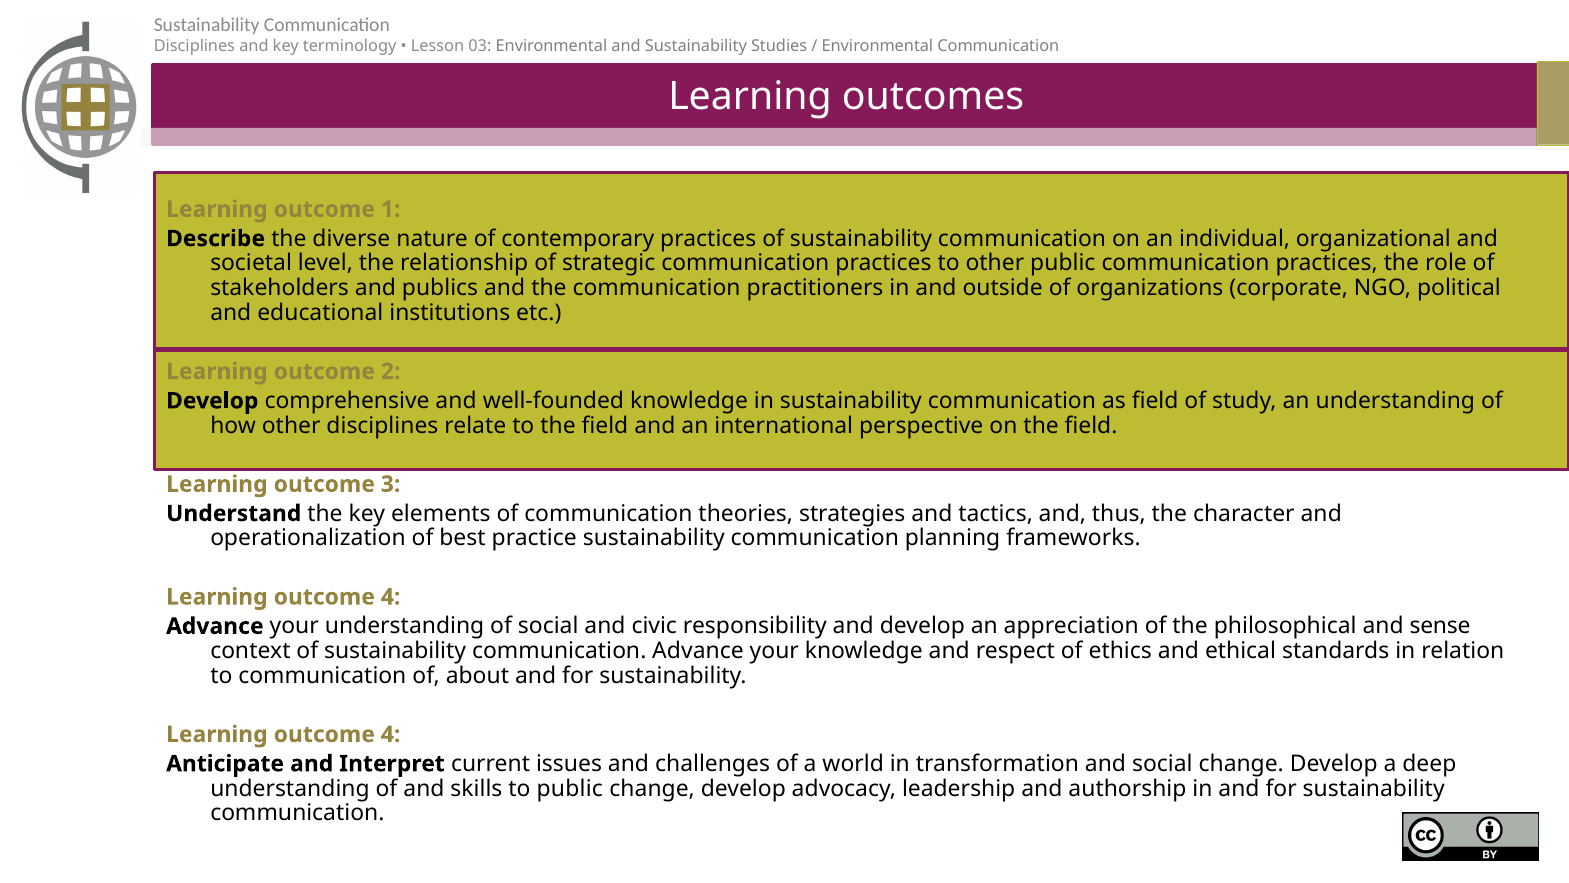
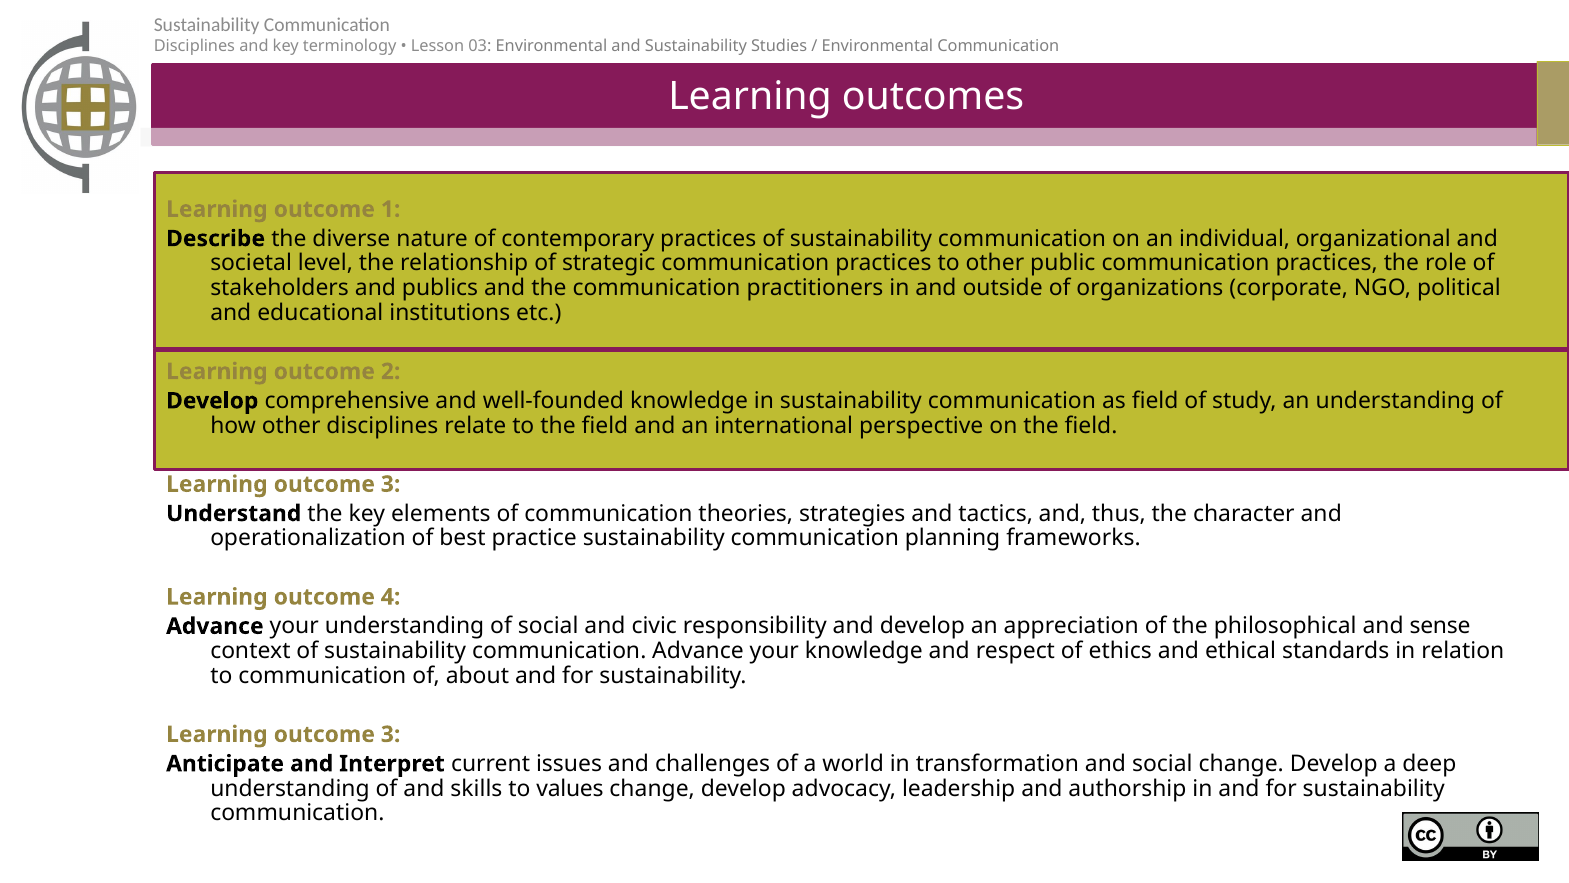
4 at (391, 734): 4 -> 3
to public: public -> values
